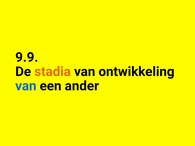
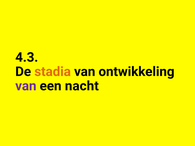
9.9: 9.9 -> 4.3
van at (26, 86) colour: blue -> purple
ander: ander -> nacht
